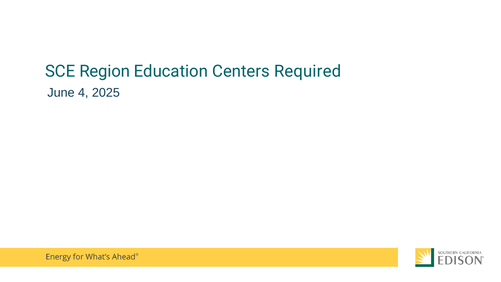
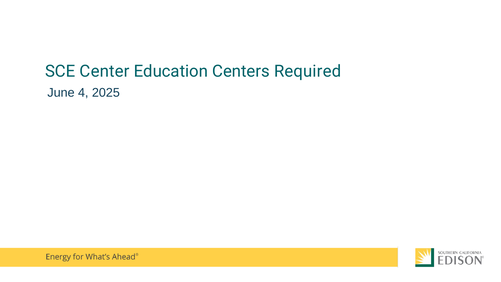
Region: Region -> Center
